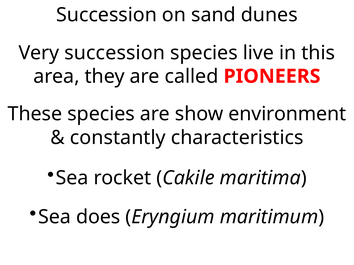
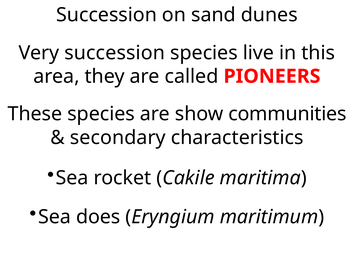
environment: environment -> communities
constantly: constantly -> secondary
